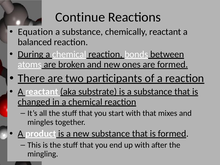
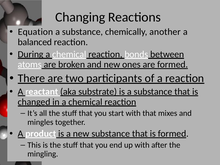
Continue: Continue -> Changing
chemically reactant: reactant -> another
